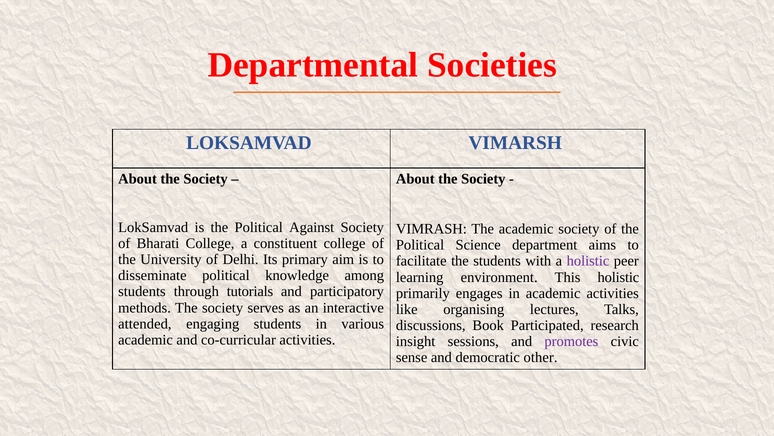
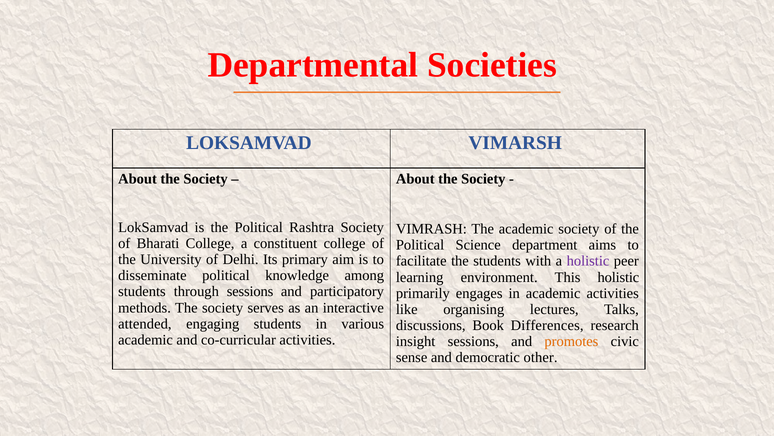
Against: Against -> Rashtra
through tutorials: tutorials -> sessions
Participated: Participated -> Differences
promotes colour: purple -> orange
